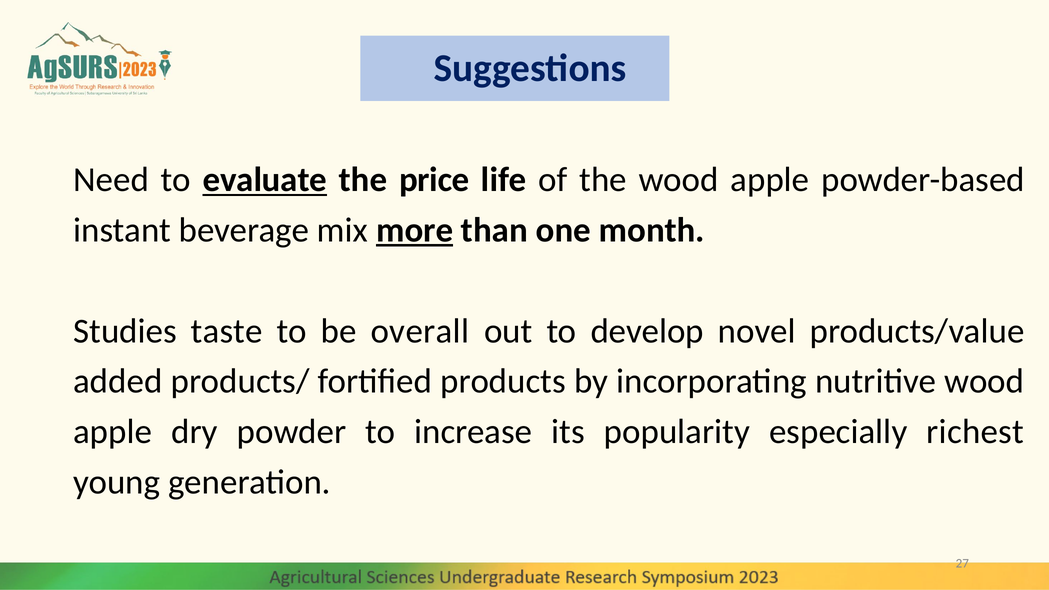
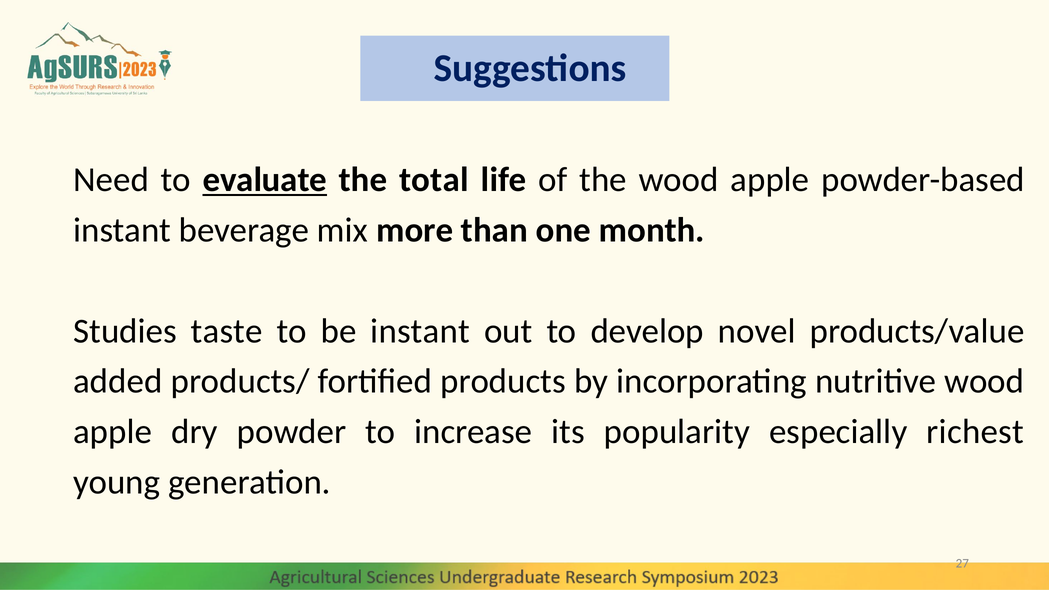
price: price -> total
more underline: present -> none
be overall: overall -> instant
